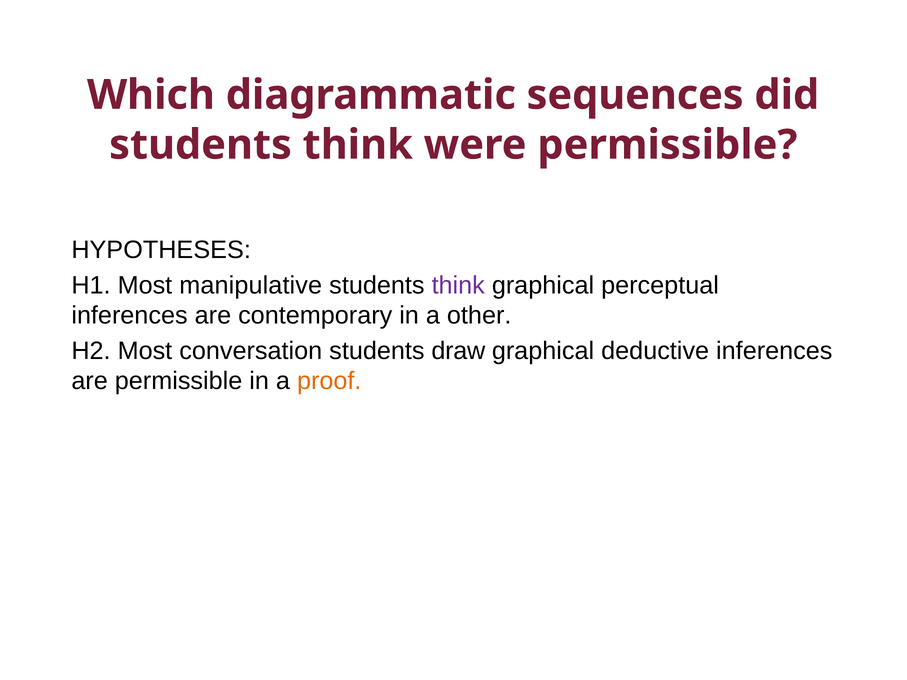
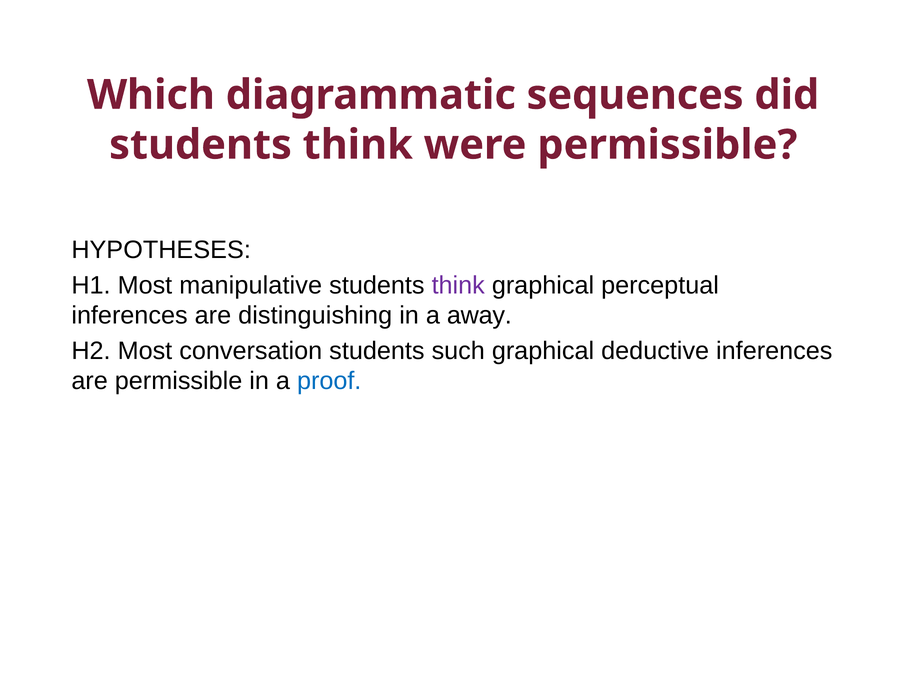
contemporary: contemporary -> distinguishing
other: other -> away
draw: draw -> such
proof colour: orange -> blue
